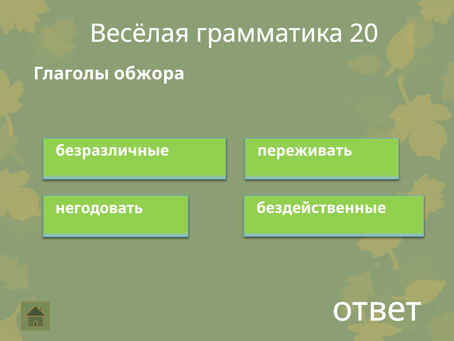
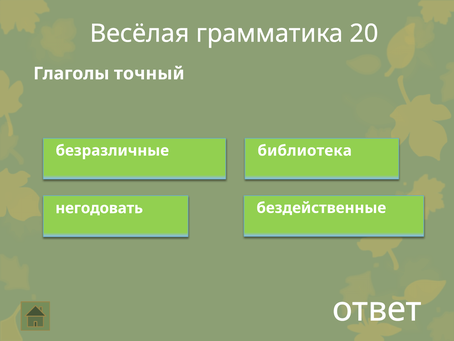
обжора: обжора -> точный
переживать: переживать -> библиотека
